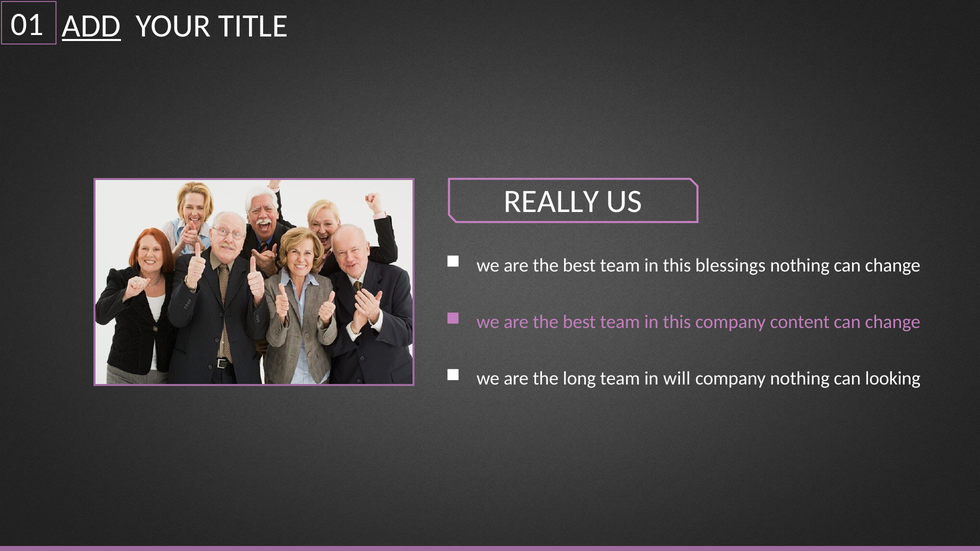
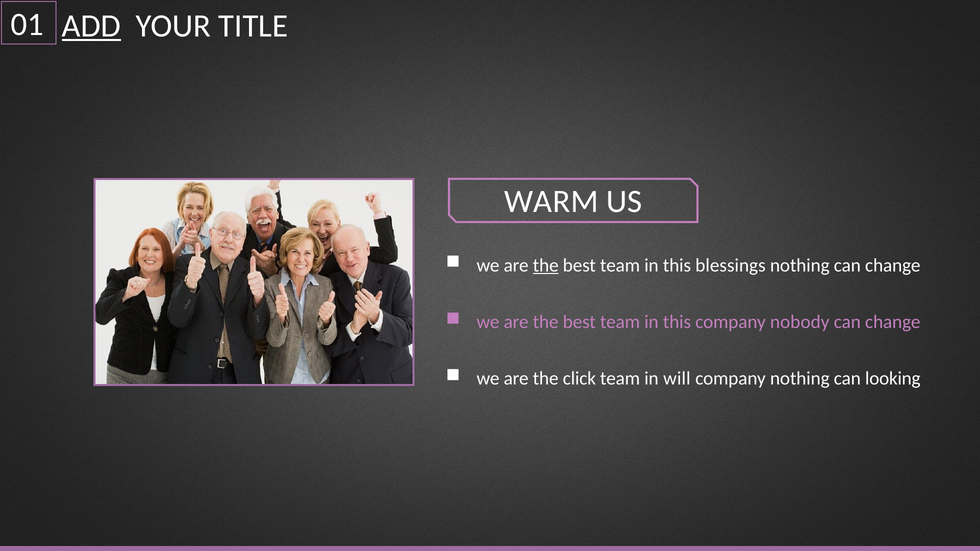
REALLY: REALLY -> WARM
the at (546, 265) underline: none -> present
content: content -> nobody
long: long -> click
